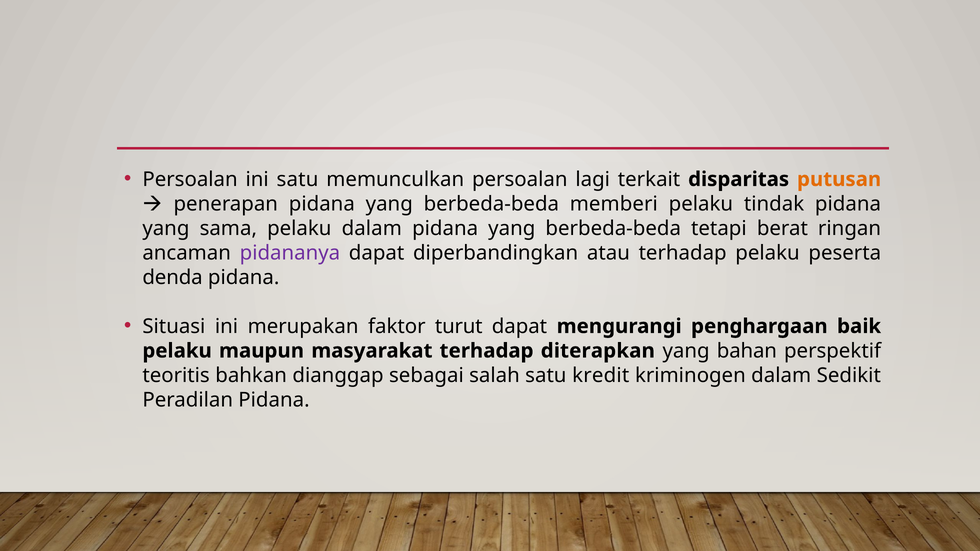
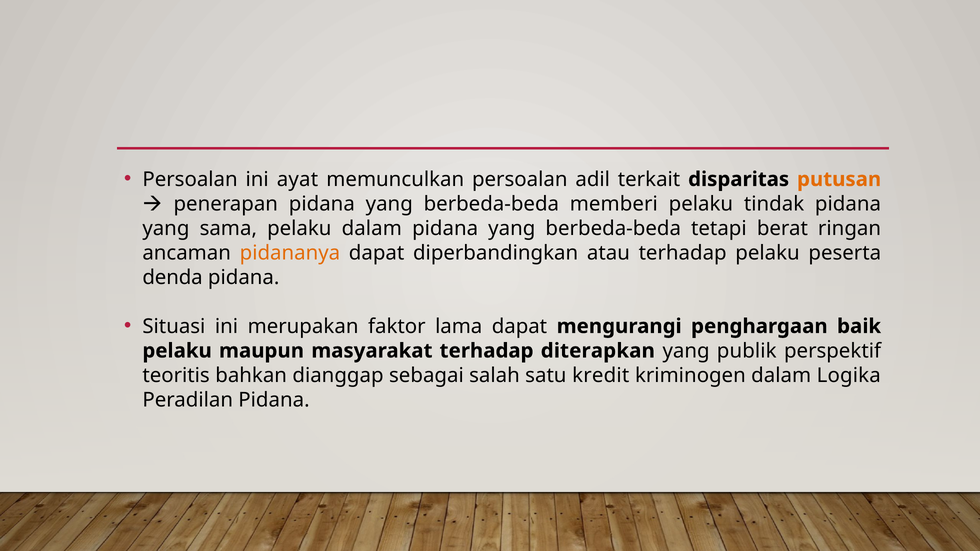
ini satu: satu -> ayat
lagi: lagi -> adil
pidananya colour: purple -> orange
turut: turut -> lama
bahan: bahan -> publik
Sedikit: Sedikit -> Logika
